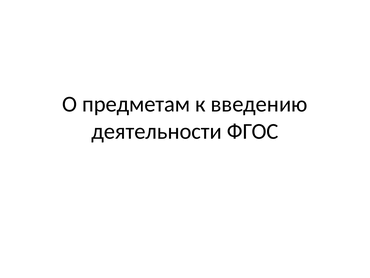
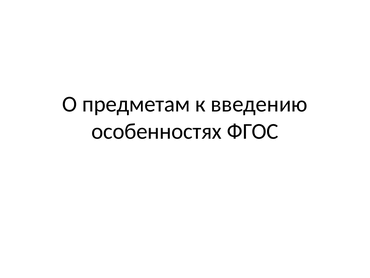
деятельности: деятельности -> особенностях
